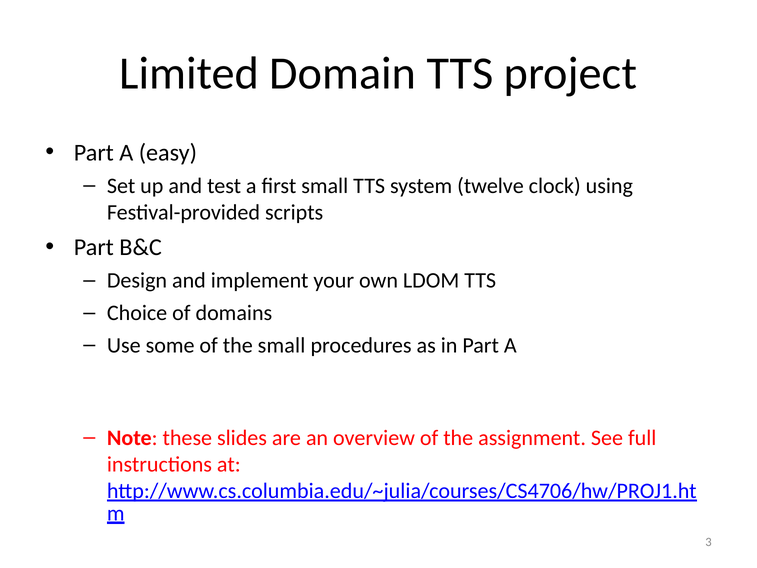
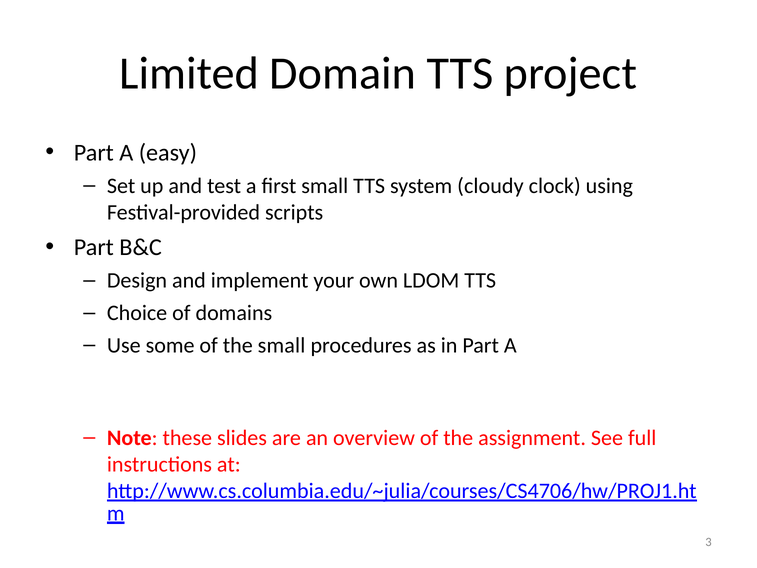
twelve: twelve -> cloudy
